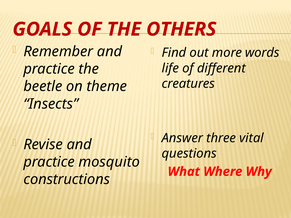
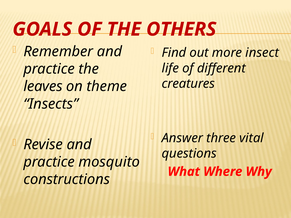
words: words -> insect
beetle: beetle -> leaves
